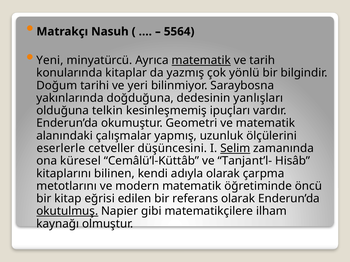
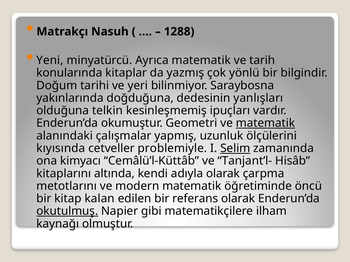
5564: 5564 -> 1288
matematik at (201, 60) underline: present -> none
matematik at (265, 123) underline: none -> present
eserlerle: eserlerle -> kıyısında
düşüncesini: düşüncesini -> problemiyle
küresel: küresel -> kimyacı
bilinen: bilinen -> altında
eğrisi: eğrisi -> kalan
